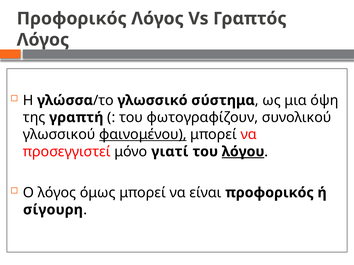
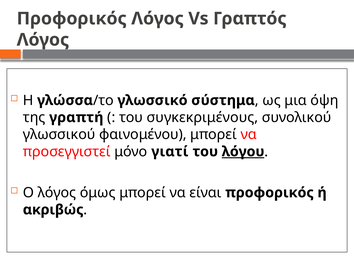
φωτογραφίζουν: φωτογραφίζουν -> συγκεκριμένους
φαινομένου underline: present -> none
σίγουρη: σίγουρη -> ακριβώς
